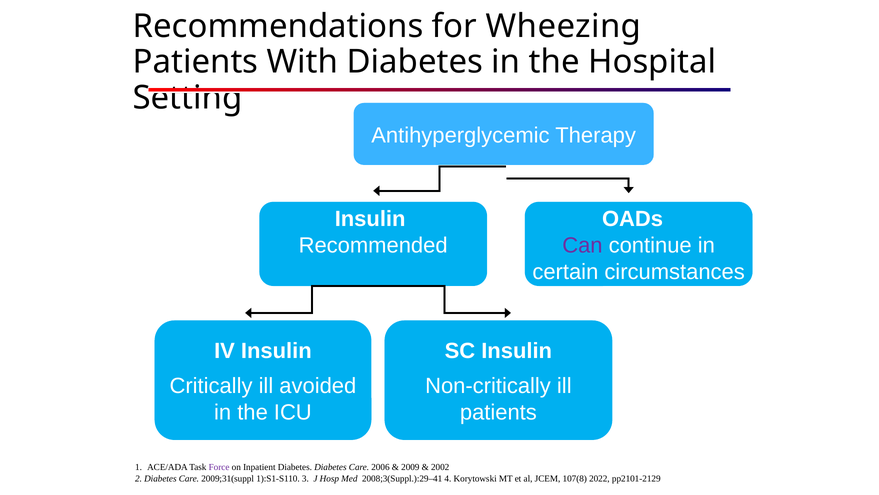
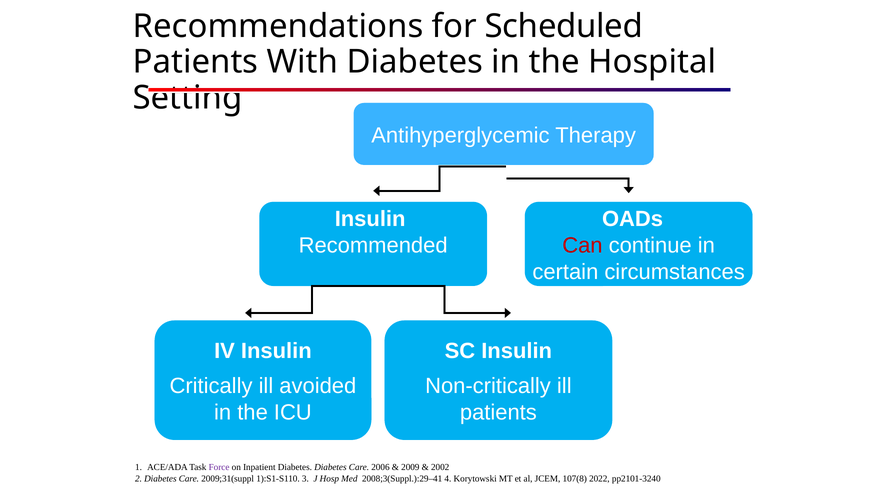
Wheezing: Wheezing -> Scheduled
Can colour: purple -> red
pp2101-2129: pp2101-2129 -> pp2101-3240
